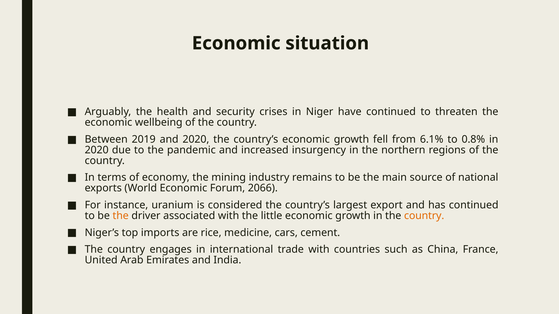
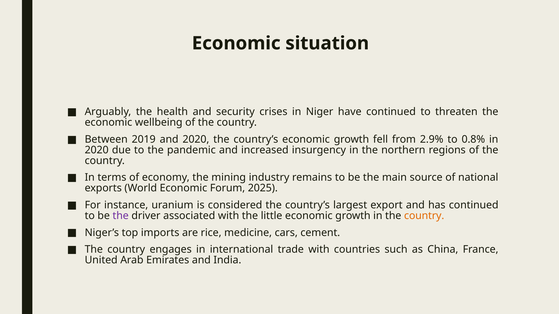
6.1%: 6.1% -> 2.9%
2066: 2066 -> 2025
the at (121, 216) colour: orange -> purple
